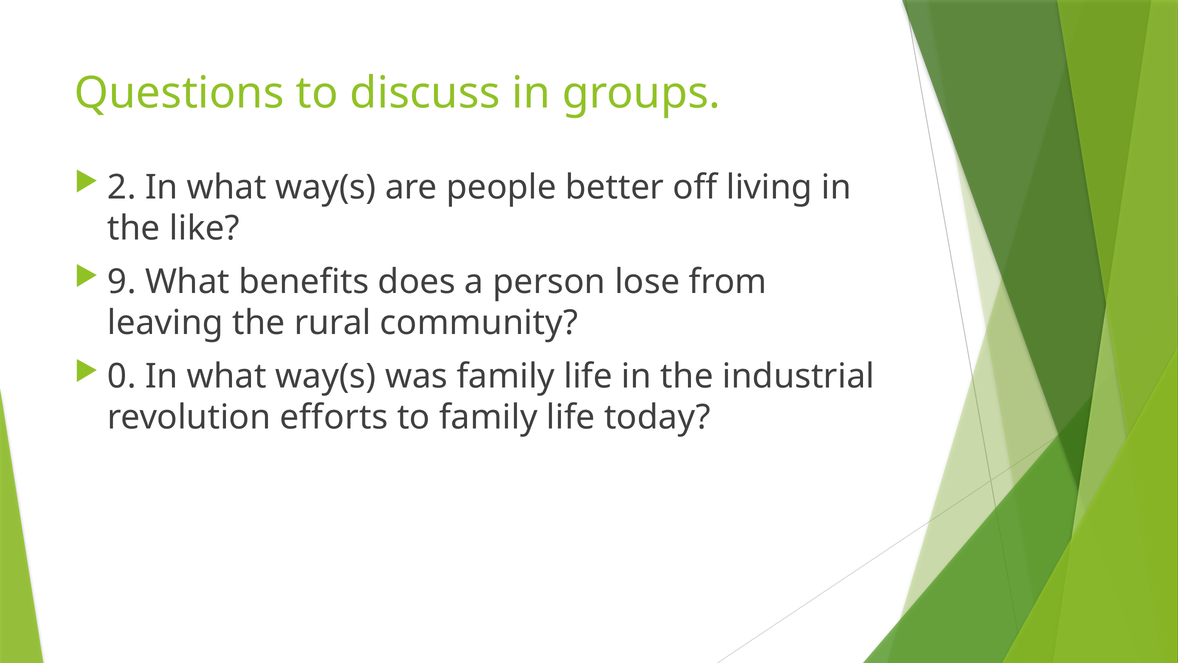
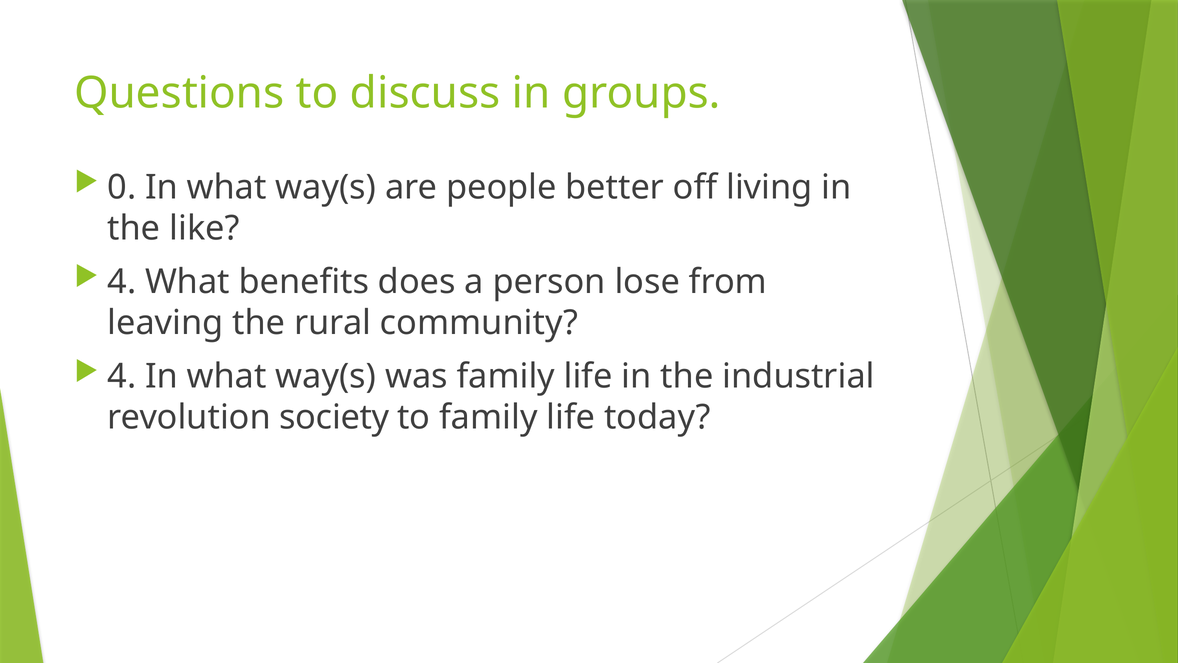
2: 2 -> 0
9 at (122, 282): 9 -> 4
0 at (122, 376): 0 -> 4
efforts: efforts -> society
